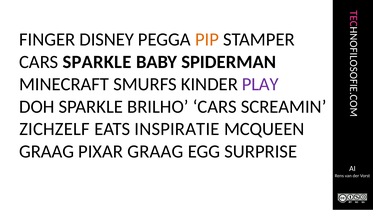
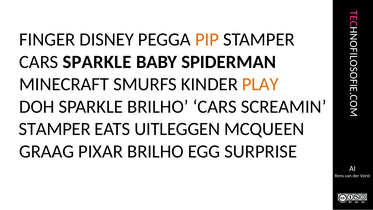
PLAY colour: purple -> orange
ZICHZELF at (55, 129): ZICHZELF -> STAMPER
INSPIRATIE: INSPIRATIE -> UITLEGGEN
PIXAR GRAAG: GRAAG -> BRILHO
